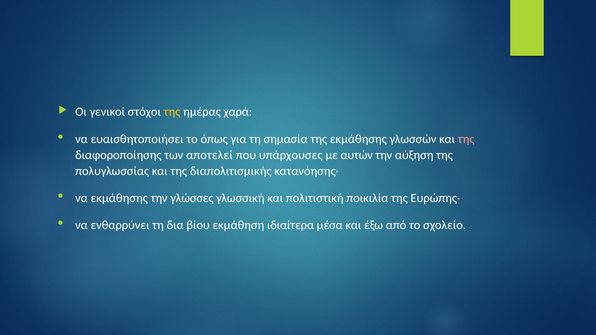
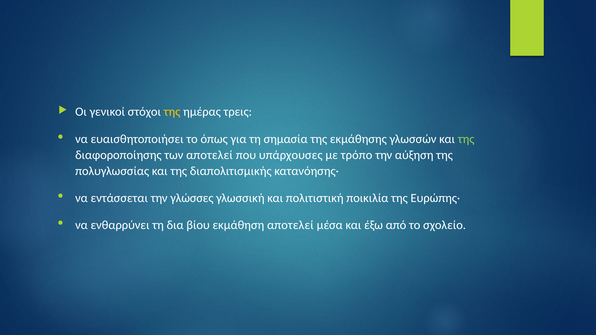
χαρά: χαρά -> τρεις
της at (466, 139) colour: pink -> light green
αυτών: αυτών -> τρόπο
να εκμάθησης: εκμάθησης -> εντάσσεται
εκμάθηση ιδιαίτερα: ιδιαίτερα -> αποτελεί
